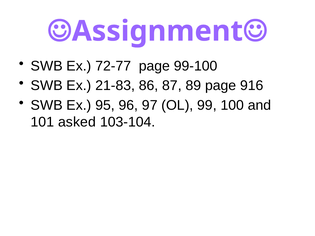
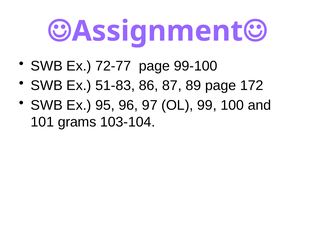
21-83: 21-83 -> 51-83
916: 916 -> 172
asked: asked -> grams
